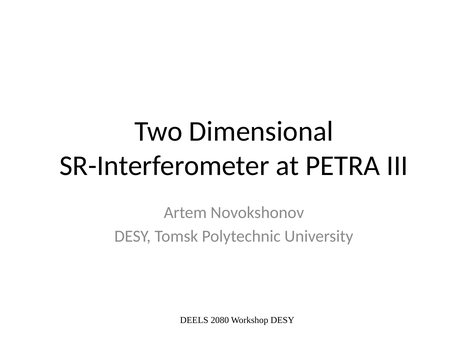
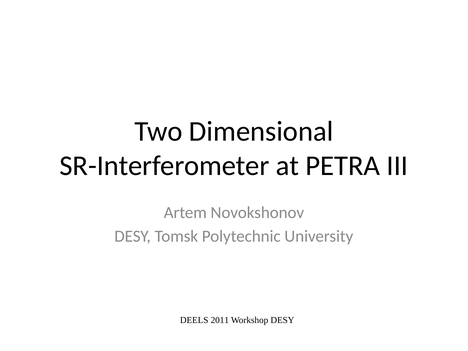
2080: 2080 -> 2011
